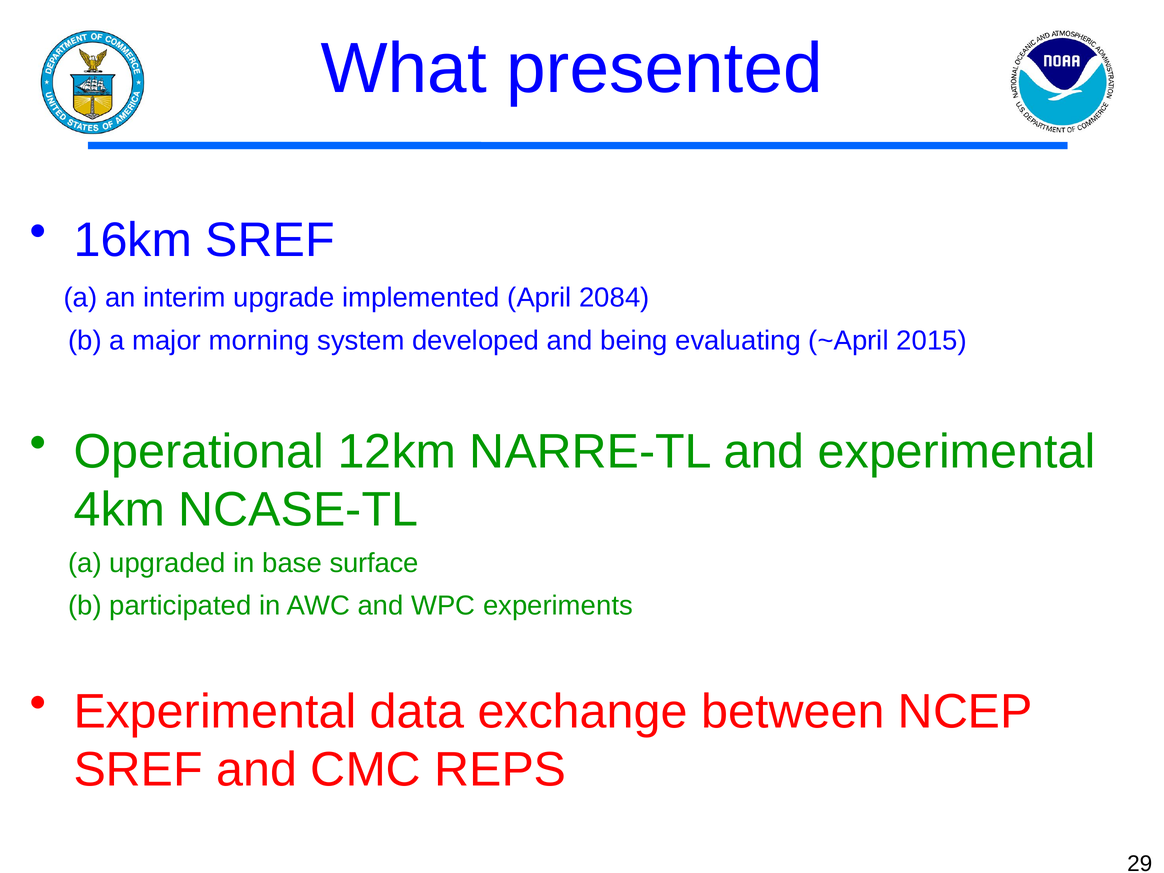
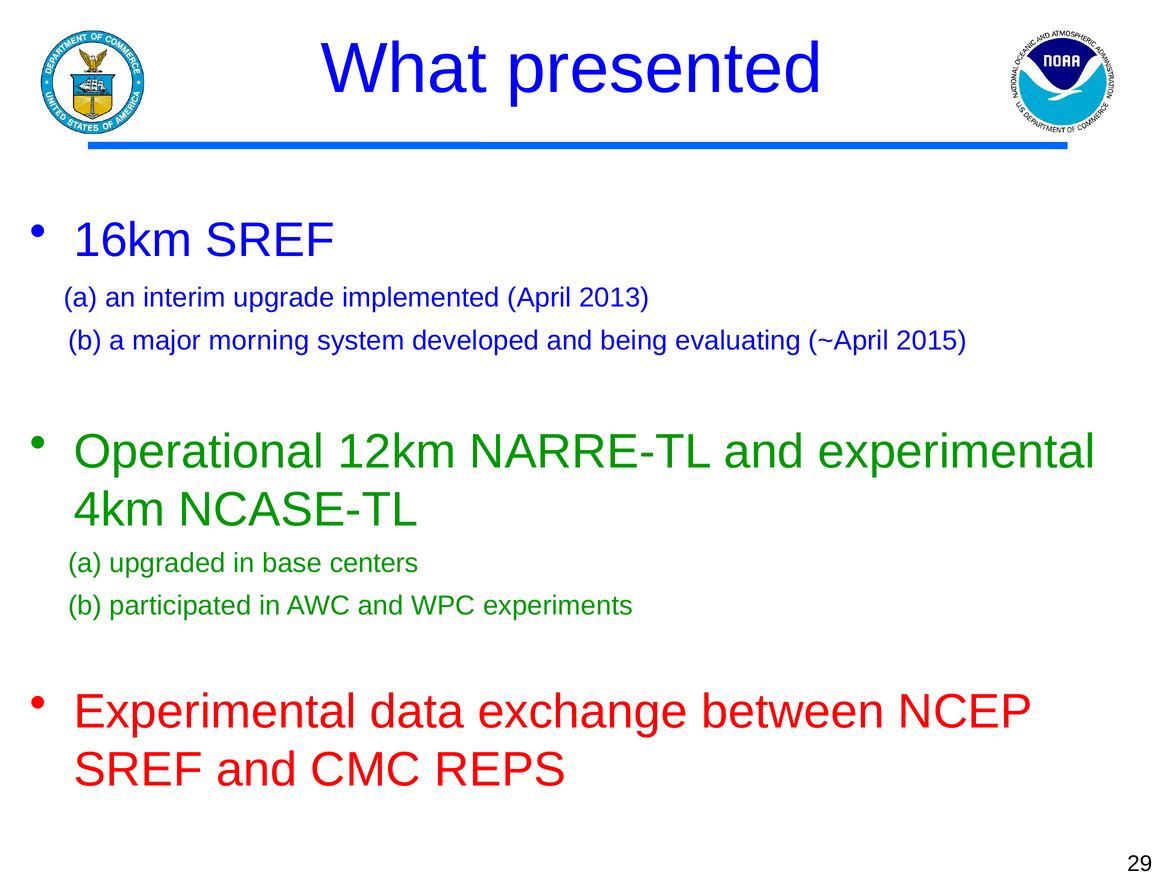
2084: 2084 -> 2013
surface: surface -> centers
